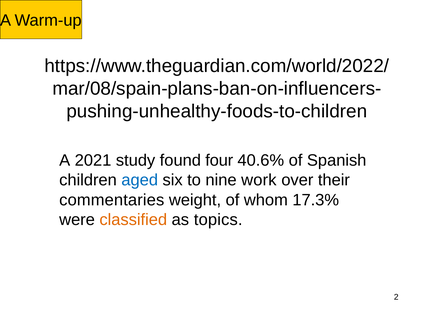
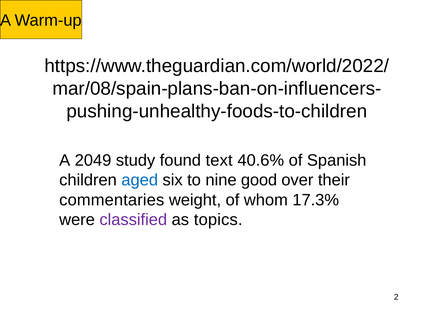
2021: 2021 -> 2049
four: four -> text
work: work -> good
classified colour: orange -> purple
